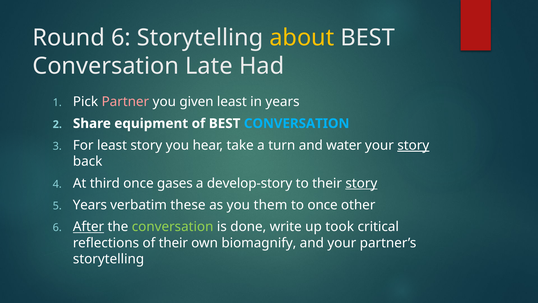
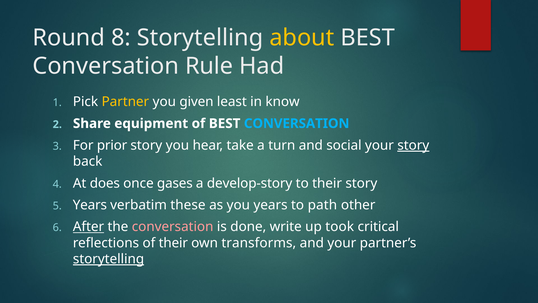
Round 6: 6 -> 8
Late: Late -> Rule
Partner colour: pink -> yellow
in years: years -> know
For least: least -> prior
water: water -> social
third: third -> does
story at (361, 183) underline: present -> none
you them: them -> years
to once: once -> path
conversation at (173, 227) colour: light green -> pink
biomagnify: biomagnify -> transforms
storytelling at (109, 259) underline: none -> present
